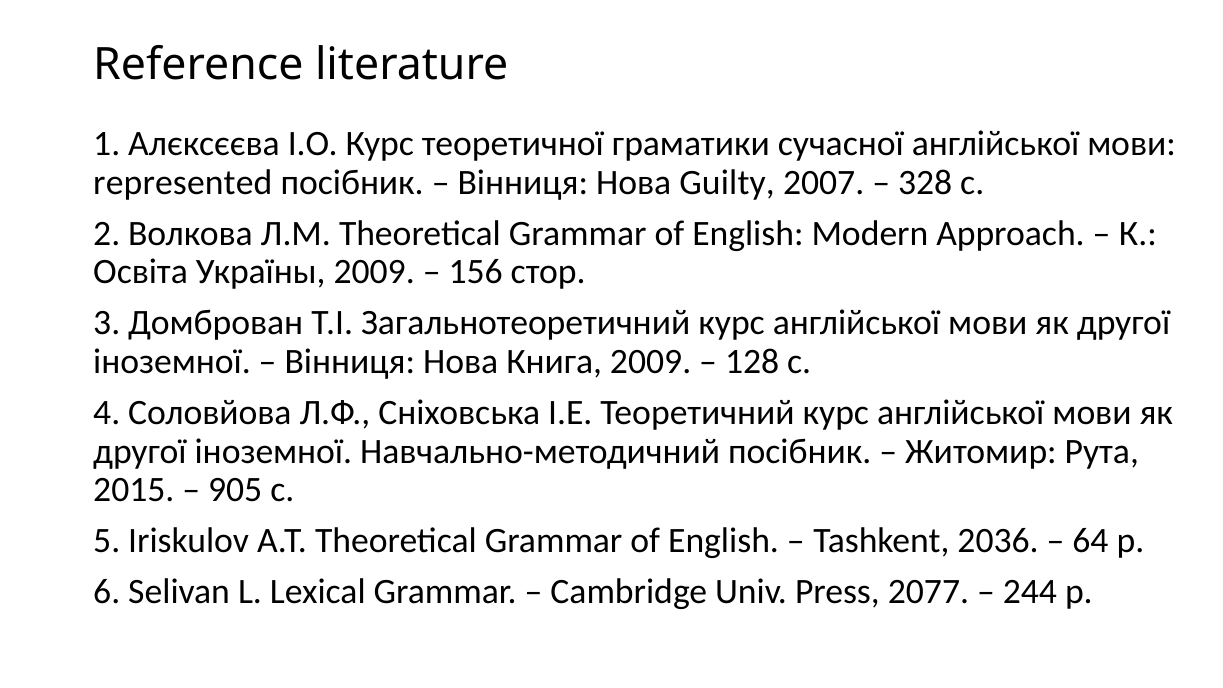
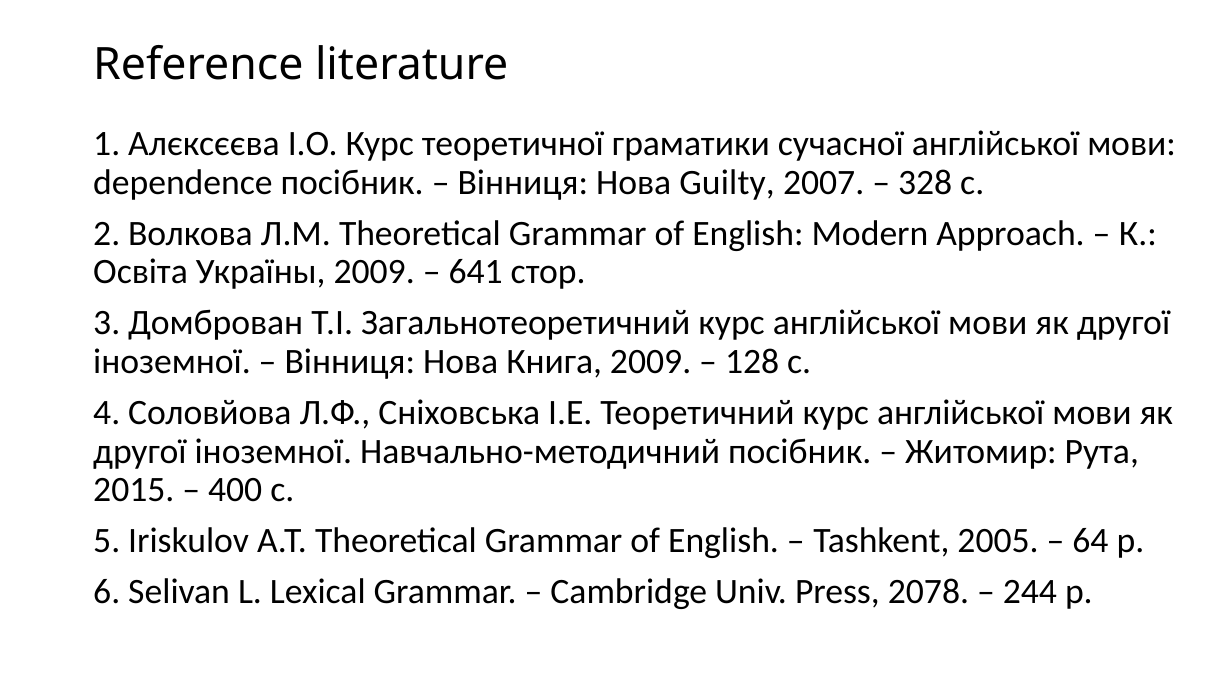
represented: represented -> dependence
156: 156 -> 641
905: 905 -> 400
2036: 2036 -> 2005
2077: 2077 -> 2078
